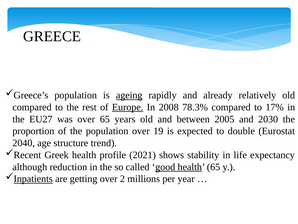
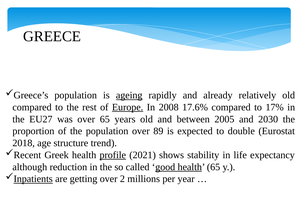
78.3%: 78.3% -> 17.6%
19: 19 -> 89
2040: 2040 -> 2018
profile underline: none -> present
